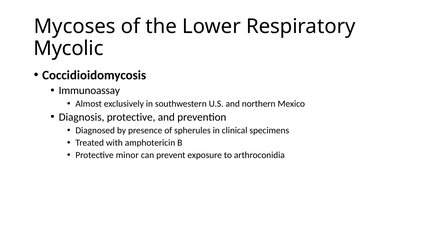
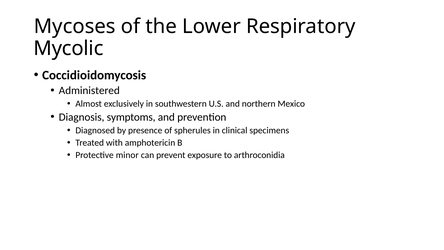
Immunoassay: Immunoassay -> Administered
Diagnosis protective: protective -> symptoms
